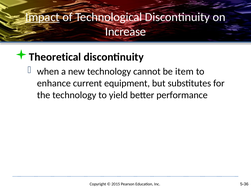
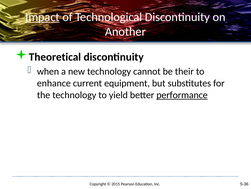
Increase: Increase -> Another
item: item -> their
performance underline: none -> present
